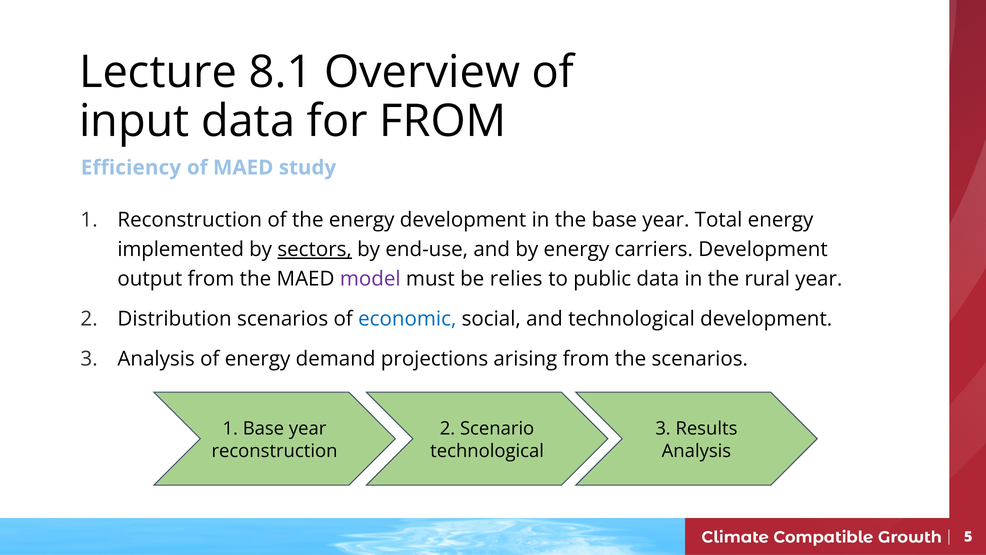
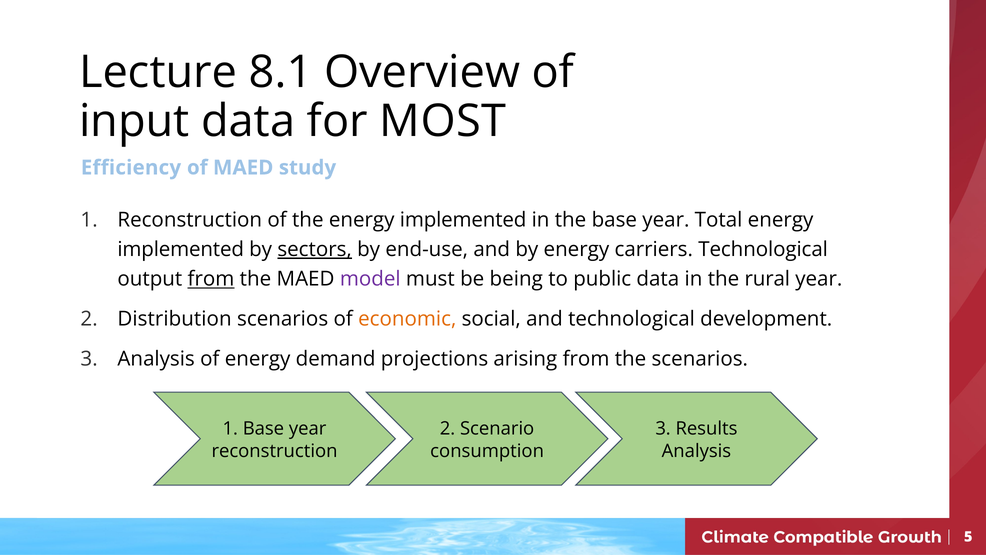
for FROM: FROM -> MOST
the energy development: development -> implemented
carriers Development: Development -> Technological
from at (211, 279) underline: none -> present
relies: relies -> being
economic colour: blue -> orange
technological at (487, 451): technological -> consumption
